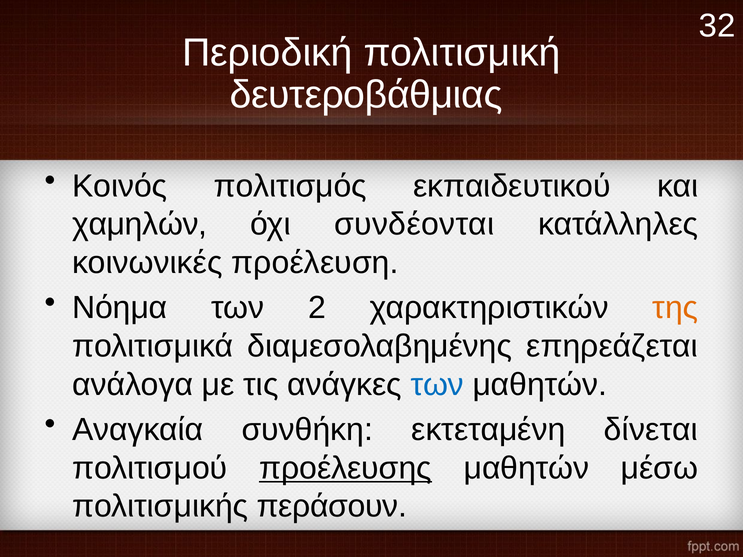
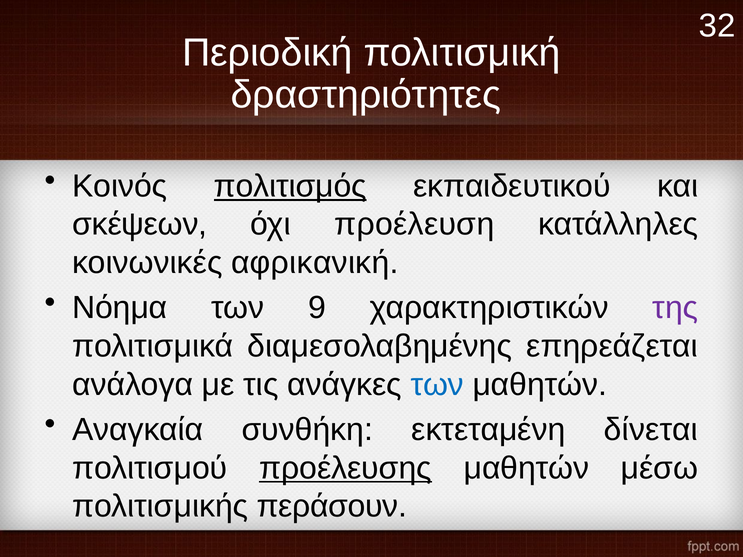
δευτεροβάθμιας: δευτεροβάθμιας -> δραστηριότητες
πολιτισμός underline: none -> present
χαμηλών: χαμηλών -> σκέψεων
συνδέονται: συνδέονται -> προέλευση
προέλευση: προέλευση -> αφρικανική
2: 2 -> 9
της colour: orange -> purple
